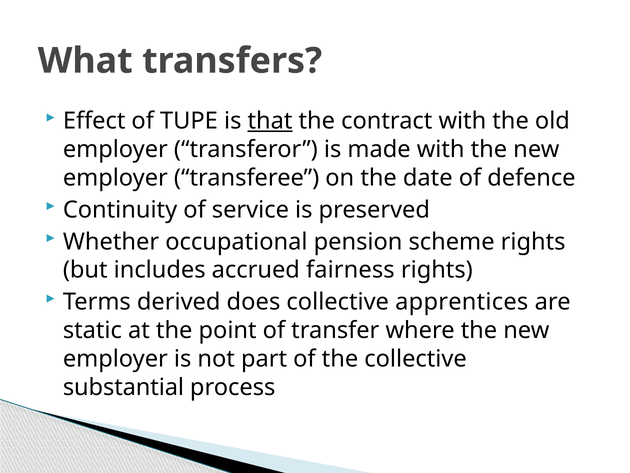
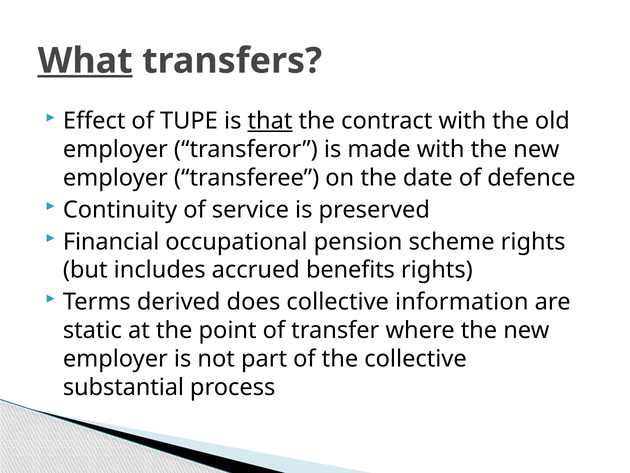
What underline: none -> present
Whether: Whether -> Financial
fairness: fairness -> benefits
apprentices: apprentices -> information
